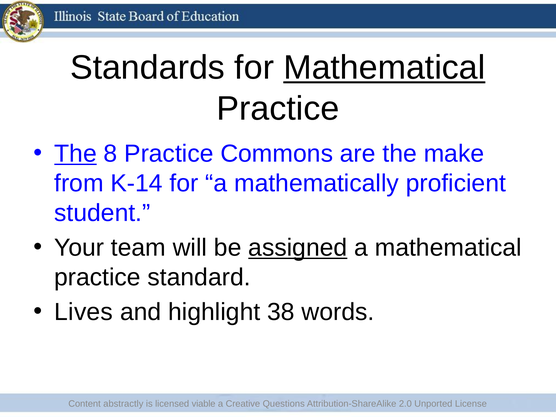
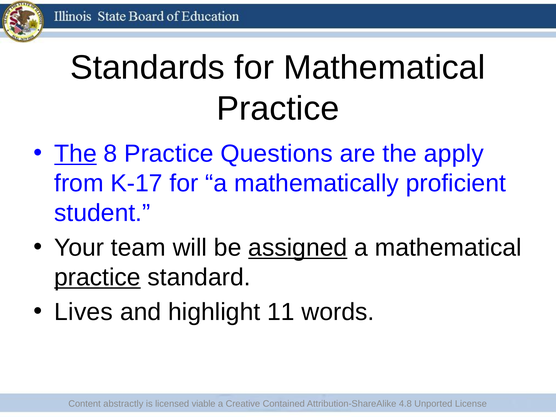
Mathematical at (384, 68) underline: present -> none
Commons: Commons -> Questions
make: make -> apply
K-14: K-14 -> K-17
practice at (97, 277) underline: none -> present
38: 38 -> 11
Questions: Questions -> Contained
2.0: 2.0 -> 4.8
